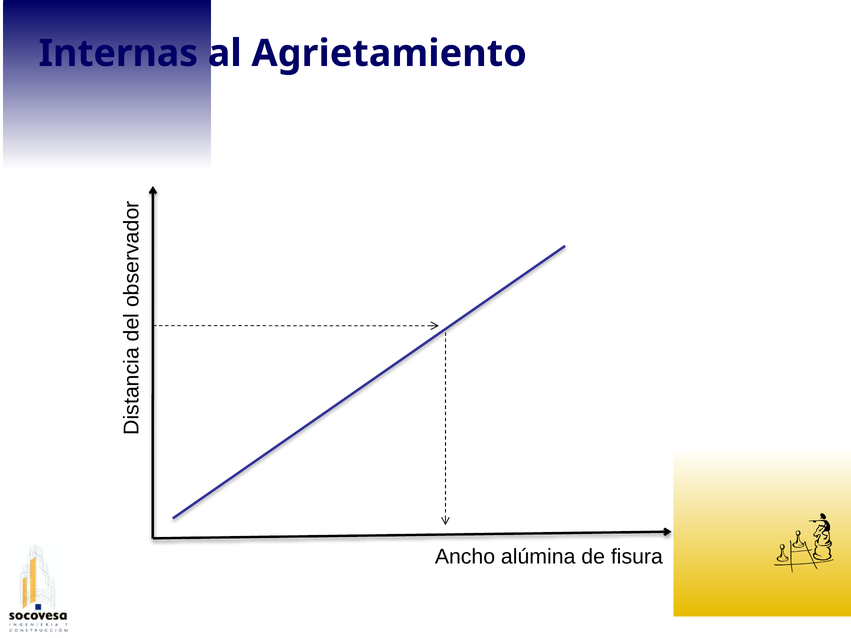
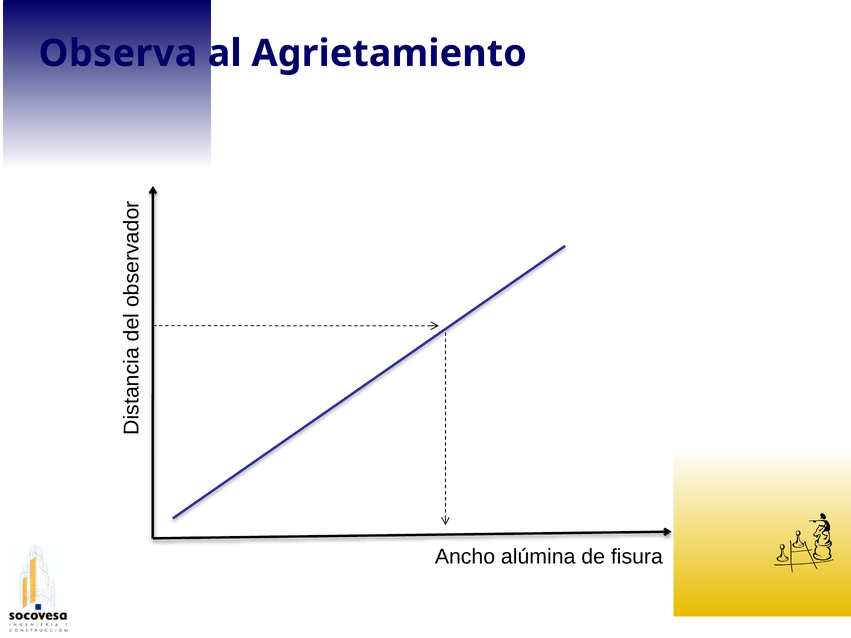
Internas: Internas -> Observa
